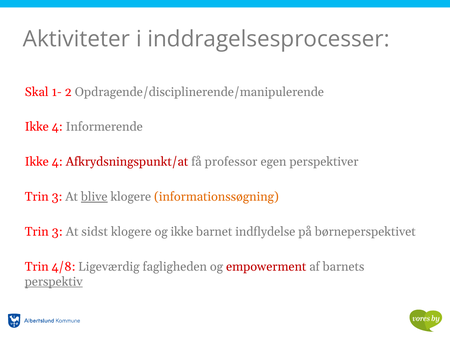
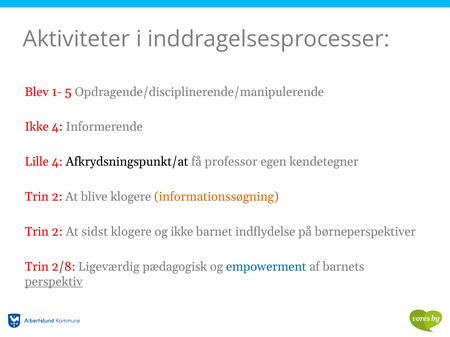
Skal: Skal -> Blev
2: 2 -> 5
Ikke at (37, 162): Ikke -> Lille
Afkrydsningspunkt/at colour: red -> black
perspektiver: perspektiver -> kendetegner
3 at (57, 197): 3 -> 2
blive underline: present -> none
3 at (57, 232): 3 -> 2
børneperspektivet: børneperspektivet -> børneperspektiver
4/8: 4/8 -> 2/8
fagligheden: fagligheden -> pædagogisk
empowerment colour: red -> blue
